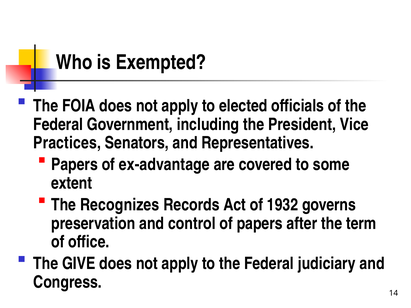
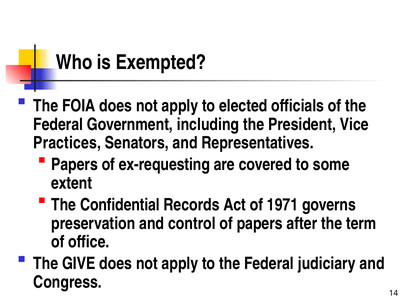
ex-advantage: ex-advantage -> ex-requesting
Recognizes: Recognizes -> Confidential
1932: 1932 -> 1971
